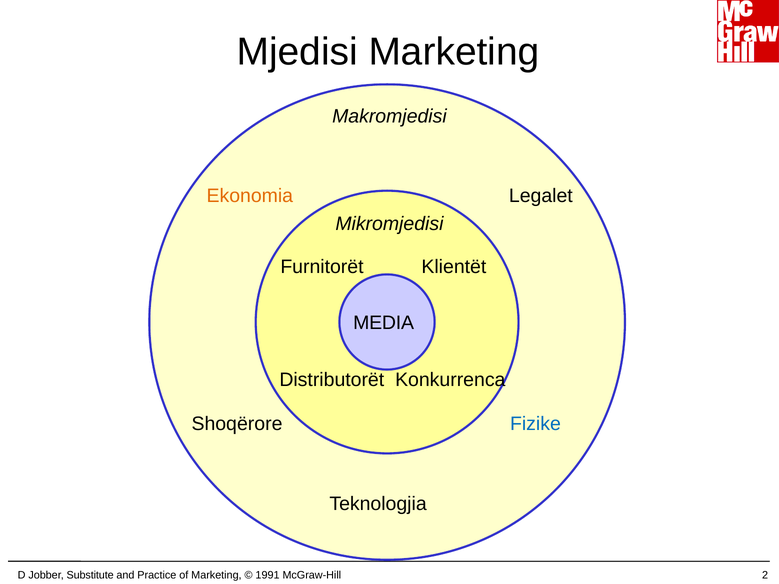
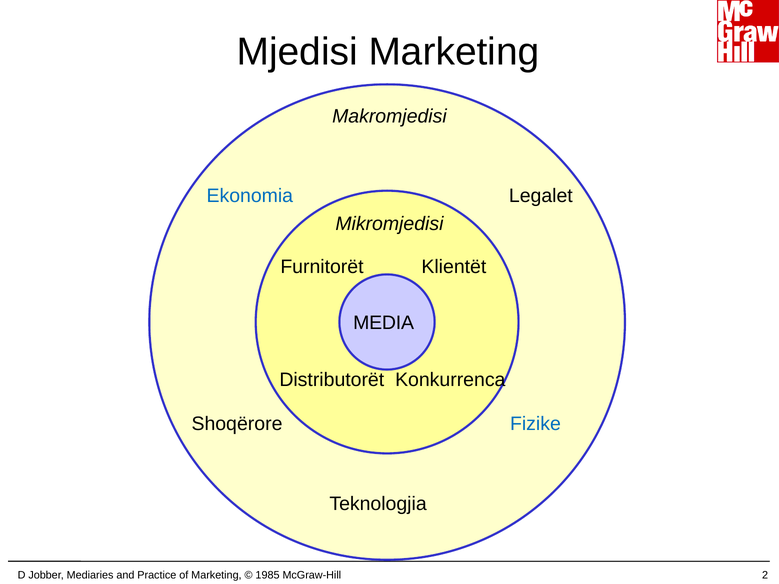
Ekonomia colour: orange -> blue
Substitute: Substitute -> Mediaries
1991: 1991 -> 1985
